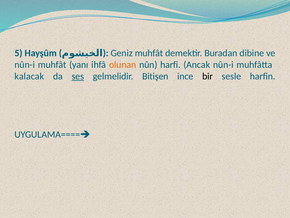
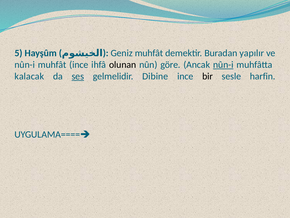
dibine: dibine -> yapılır
muhfât yanı: yanı -> ince
olunan colour: orange -> black
harfi: harfi -> göre
nûn-i at (223, 65) underline: none -> present
Bitişen: Bitişen -> Dibine
